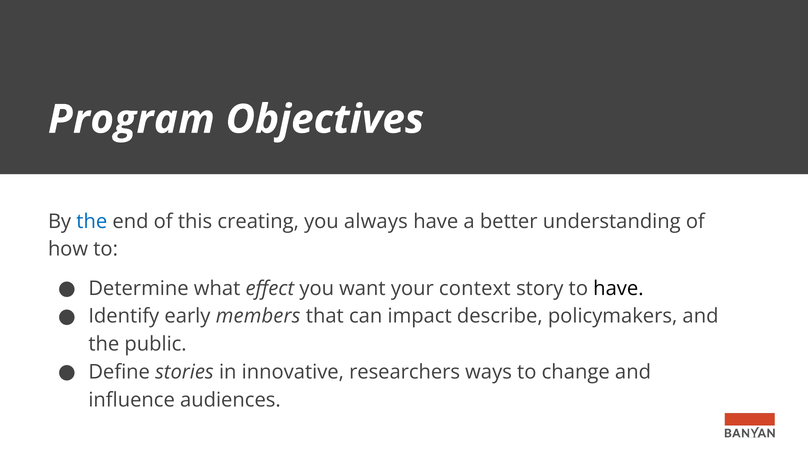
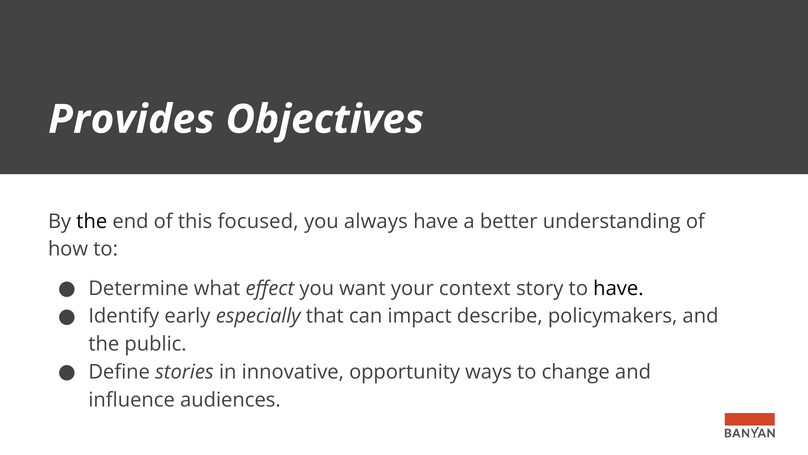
Program: Program -> Provides
the at (92, 221) colour: blue -> black
creating: creating -> focused
members: members -> especially
researchers: researchers -> opportunity
